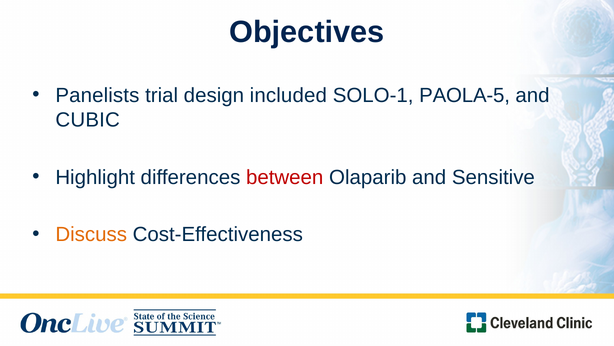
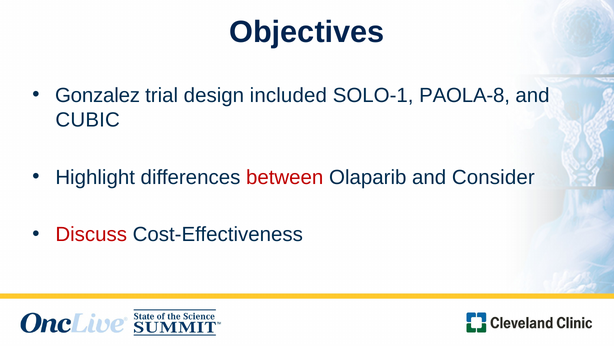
Panelists: Panelists -> Gonzalez
PAOLA-5: PAOLA-5 -> PAOLA-8
Sensitive: Sensitive -> Consider
Discuss colour: orange -> red
